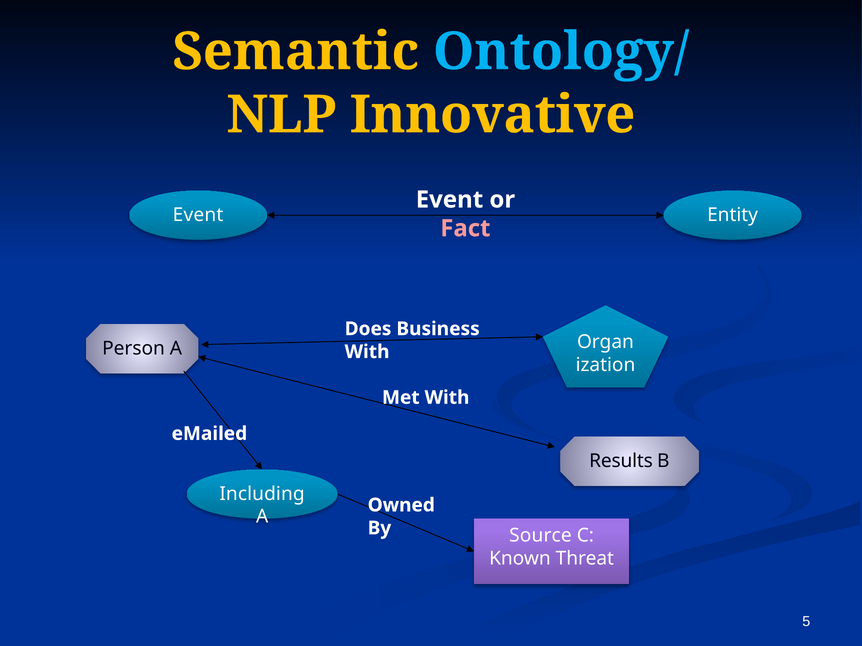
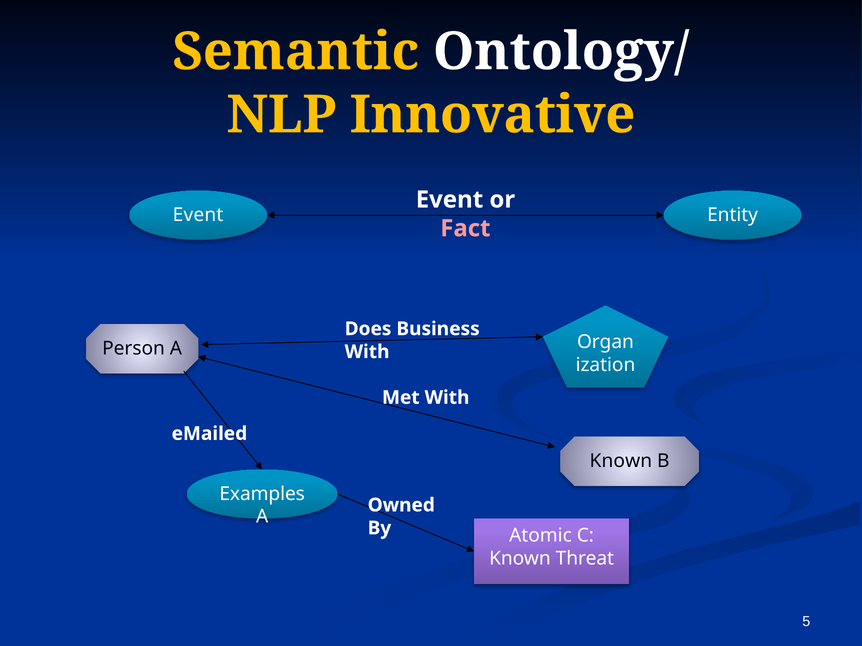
Ontology/ colour: light blue -> white
Results at (621, 461): Results -> Known
Including: Including -> Examples
Source: Source -> Atomic
